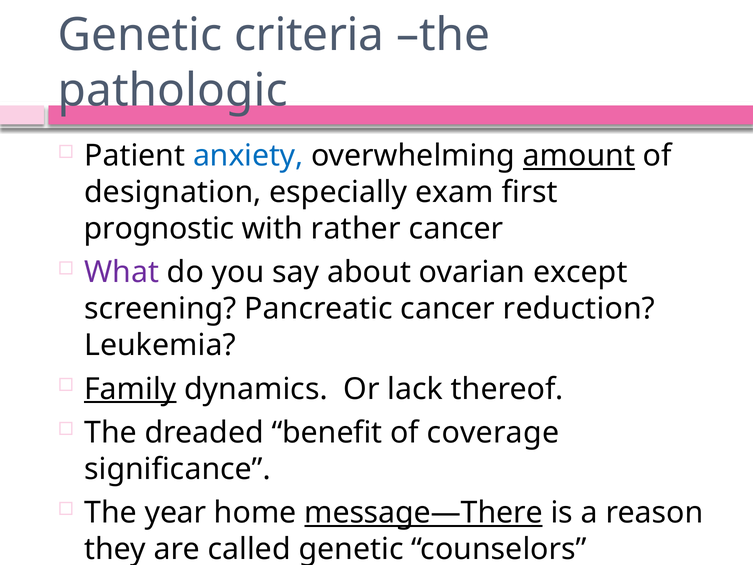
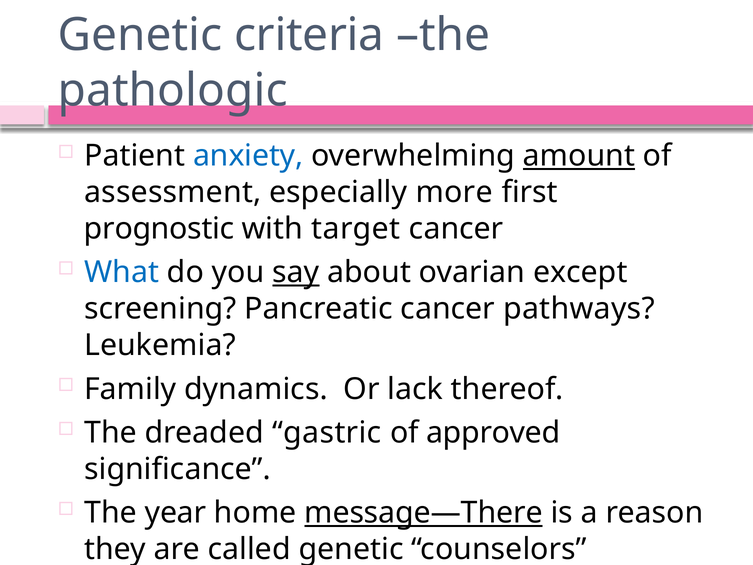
designation: designation -> assessment
exam: exam -> more
rather: rather -> target
What colour: purple -> blue
say underline: none -> present
reduction: reduction -> pathways
Family underline: present -> none
benefit: benefit -> gastric
coverage: coverage -> approved
